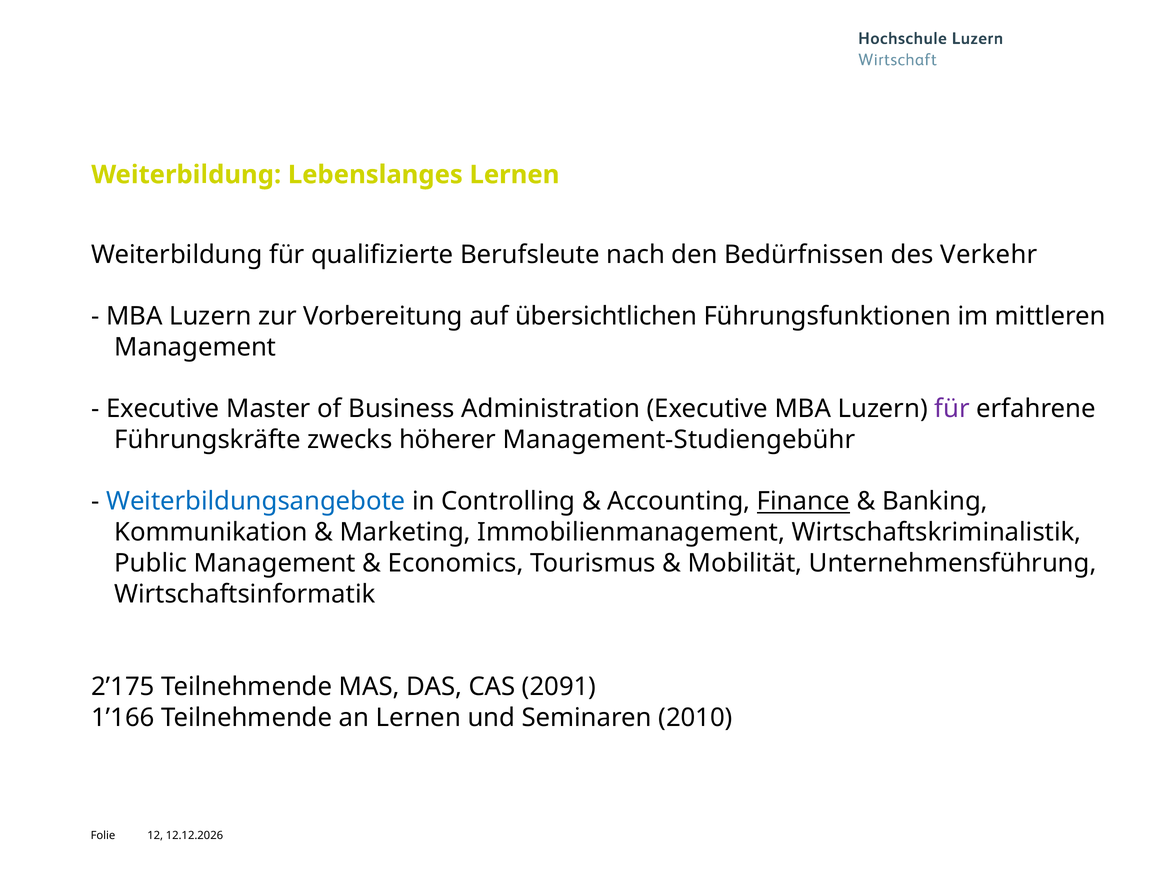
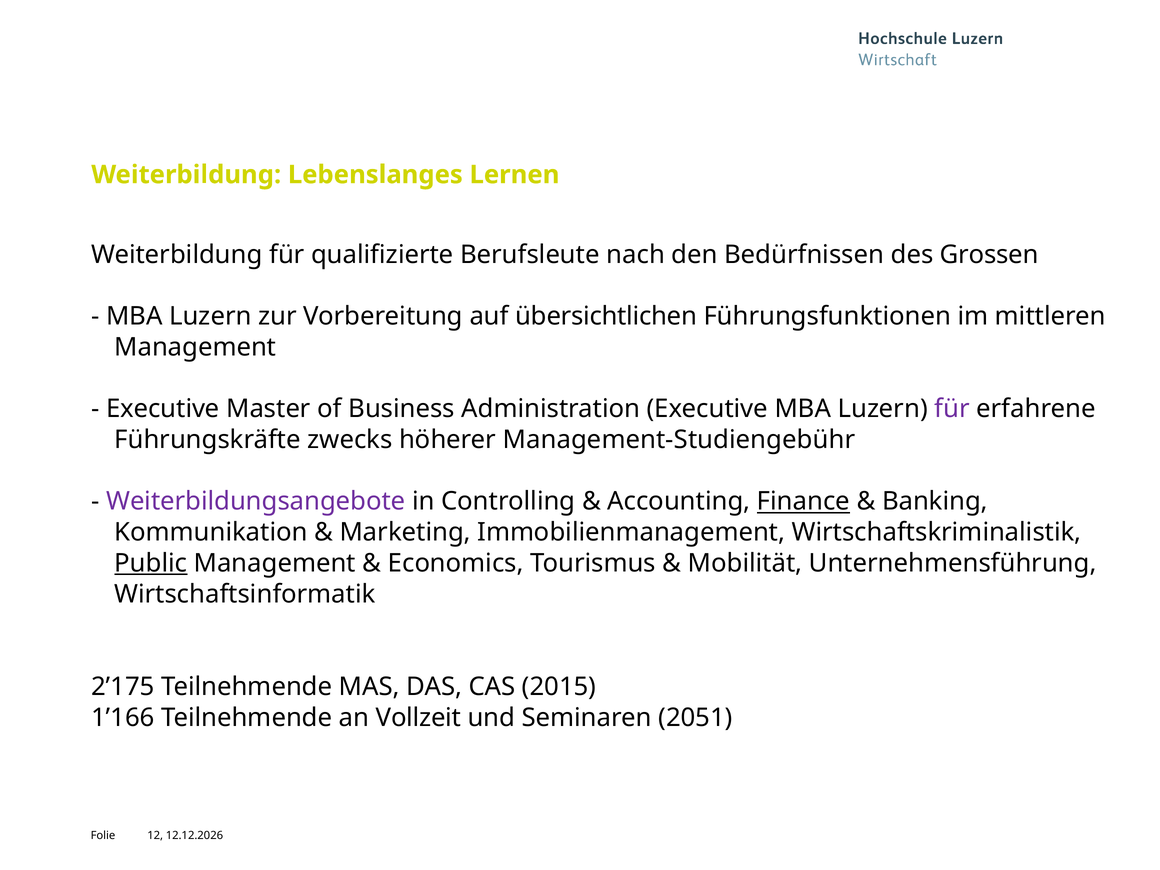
Verkehr: Verkehr -> Grossen
Weiterbildungsangebote colour: blue -> purple
Public underline: none -> present
2091: 2091 -> 2015
an Lernen: Lernen -> Vollzeit
2010: 2010 -> 2051
